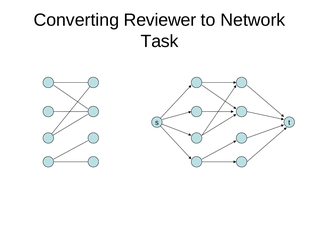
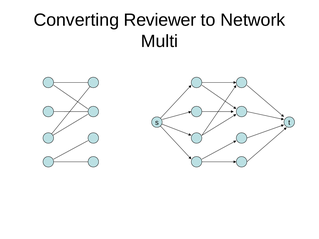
Task: Task -> Multi
